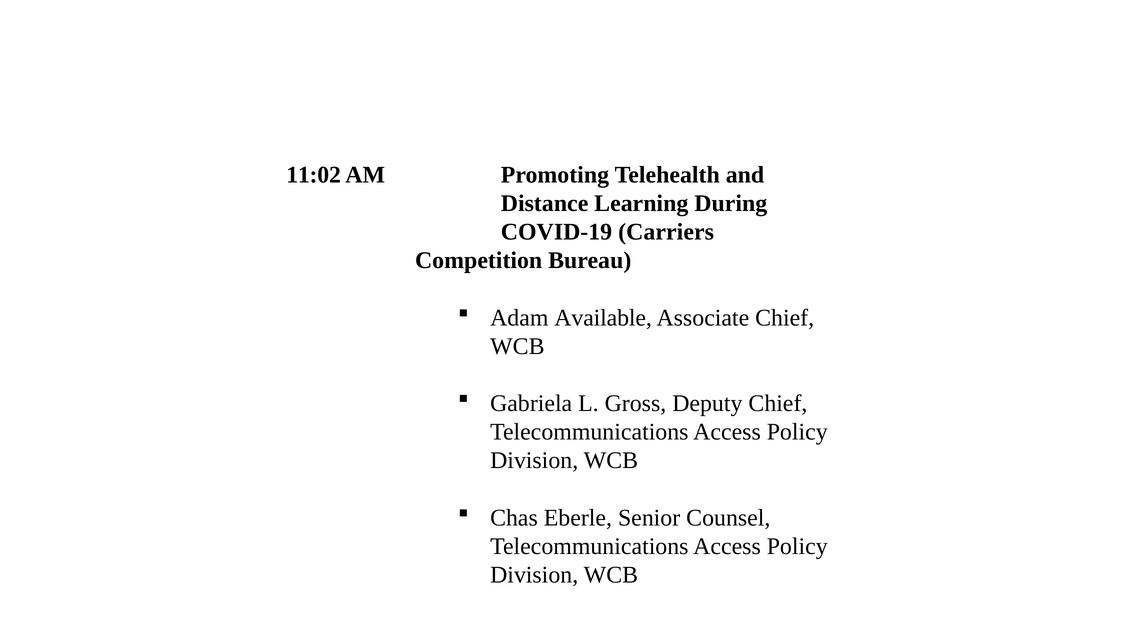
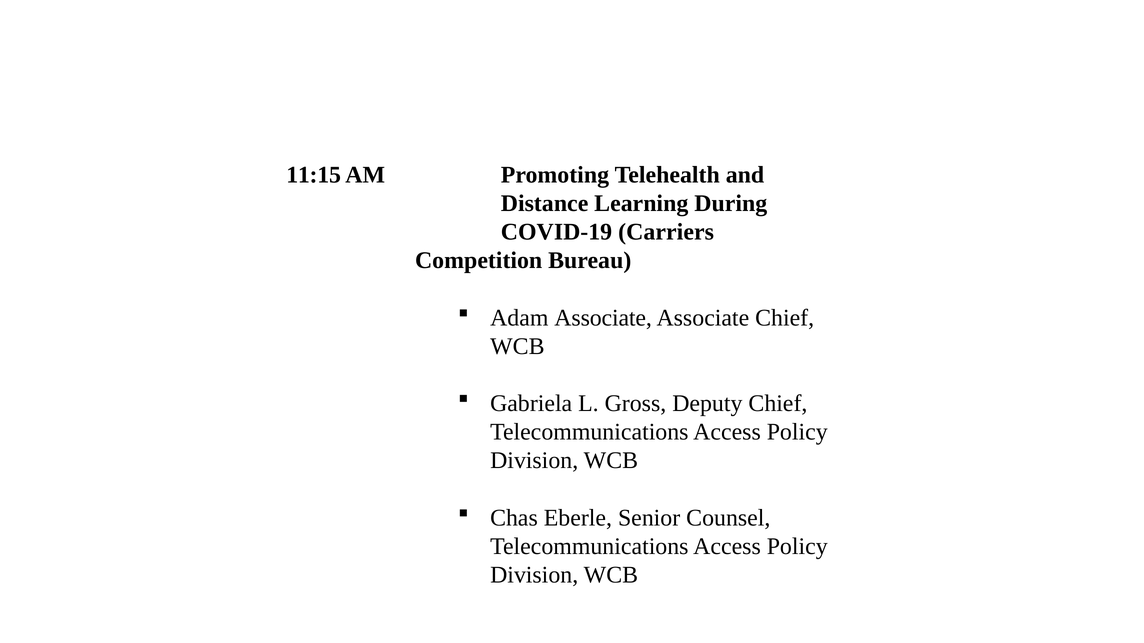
11:02: 11:02 -> 11:15
Adam Available: Available -> Associate
